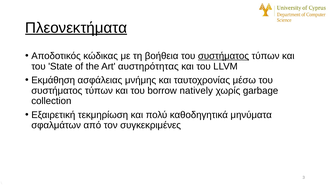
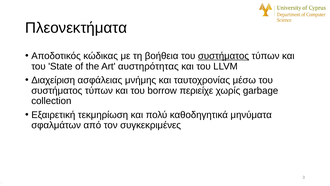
Πλεονεκτήματα underline: present -> none
Εκμάθηση: Εκμάθηση -> Διαχείριση
natively: natively -> περιείχε
